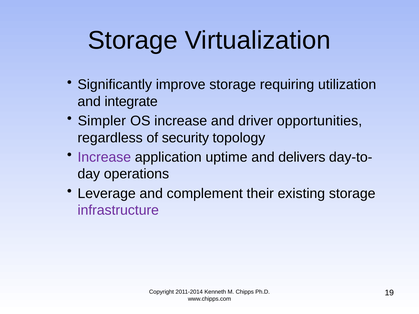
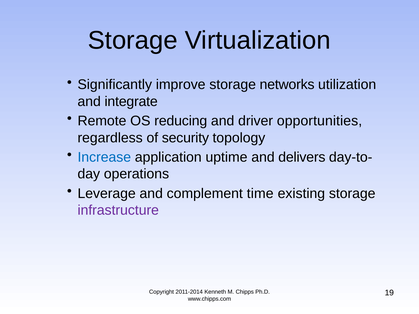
requiring: requiring -> networks
Simpler: Simpler -> Remote
OS increase: increase -> reducing
Increase at (104, 157) colour: purple -> blue
their: their -> time
